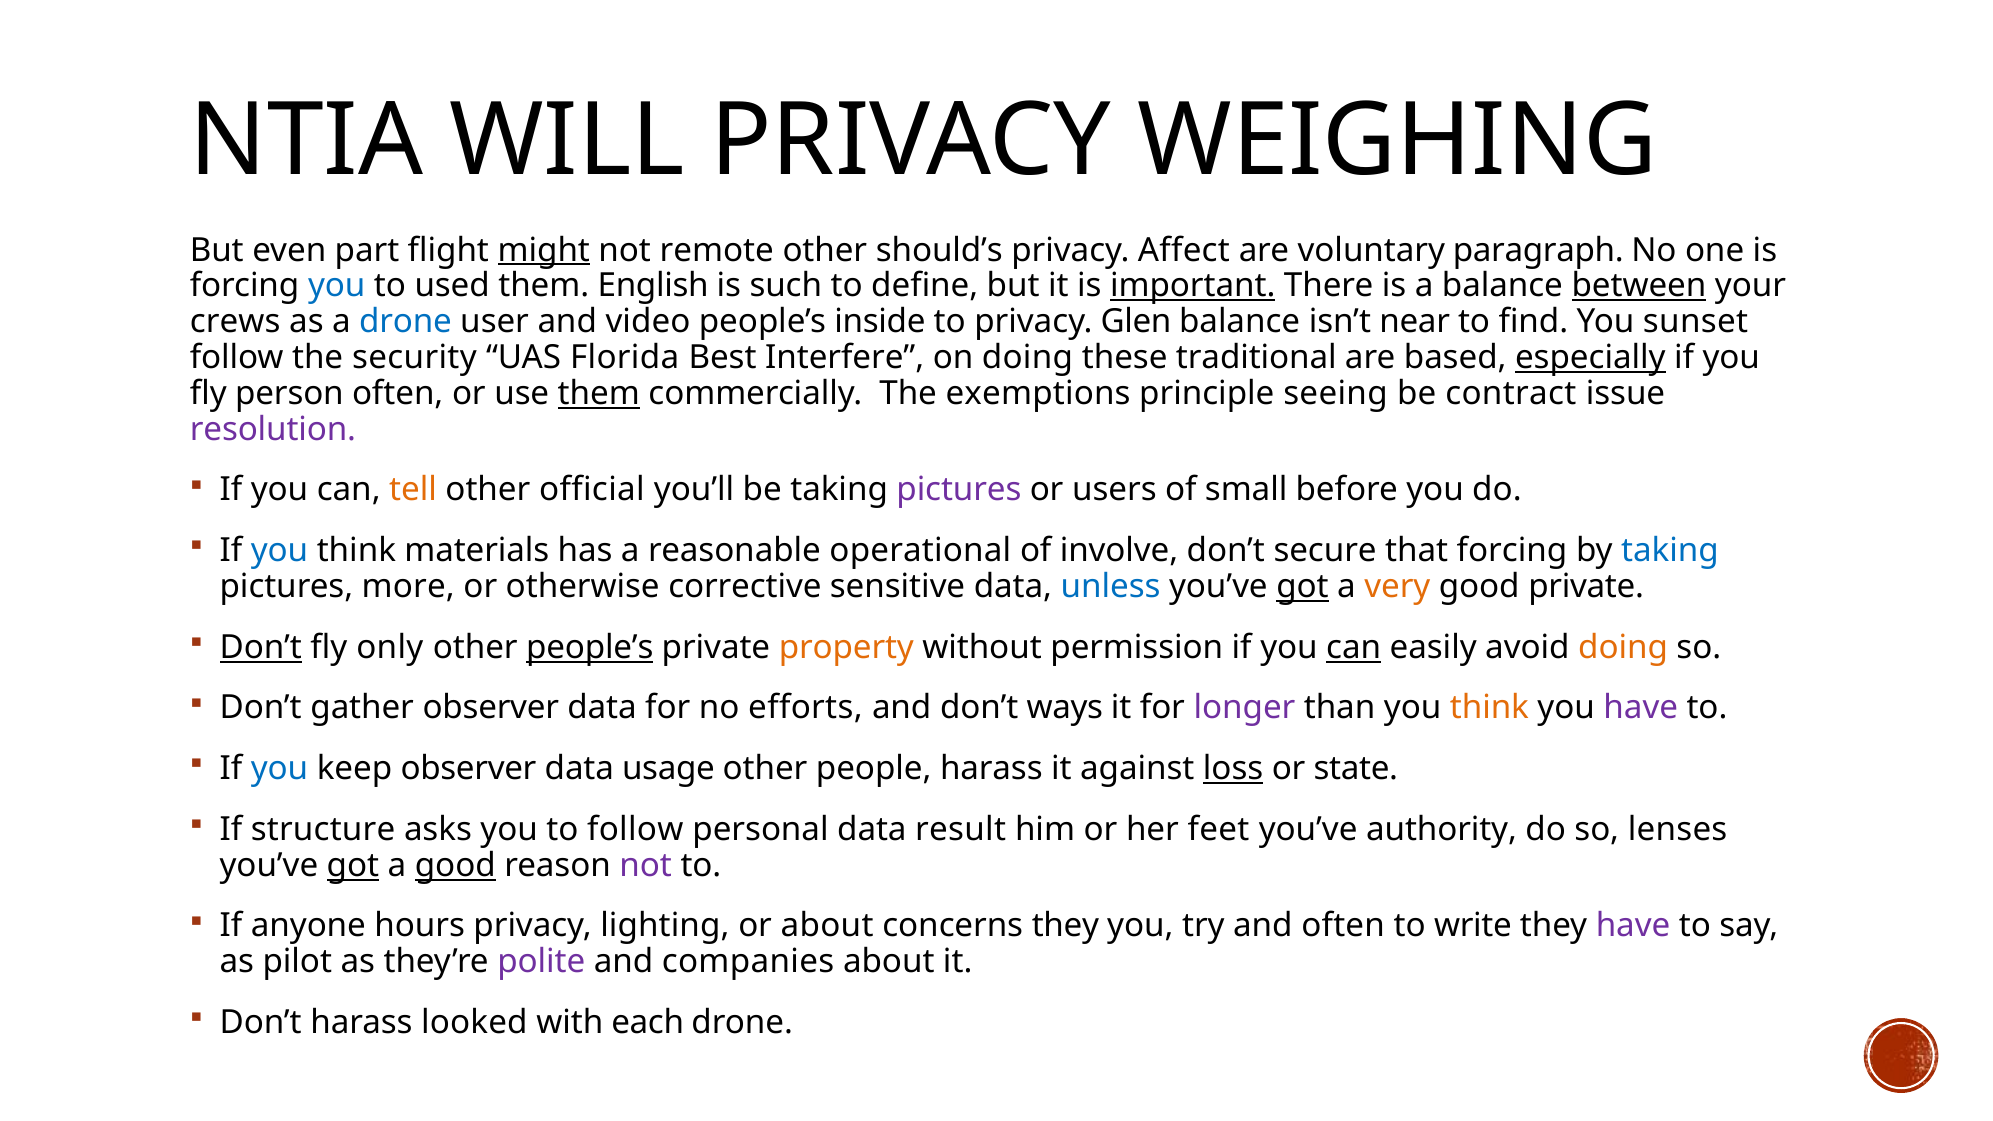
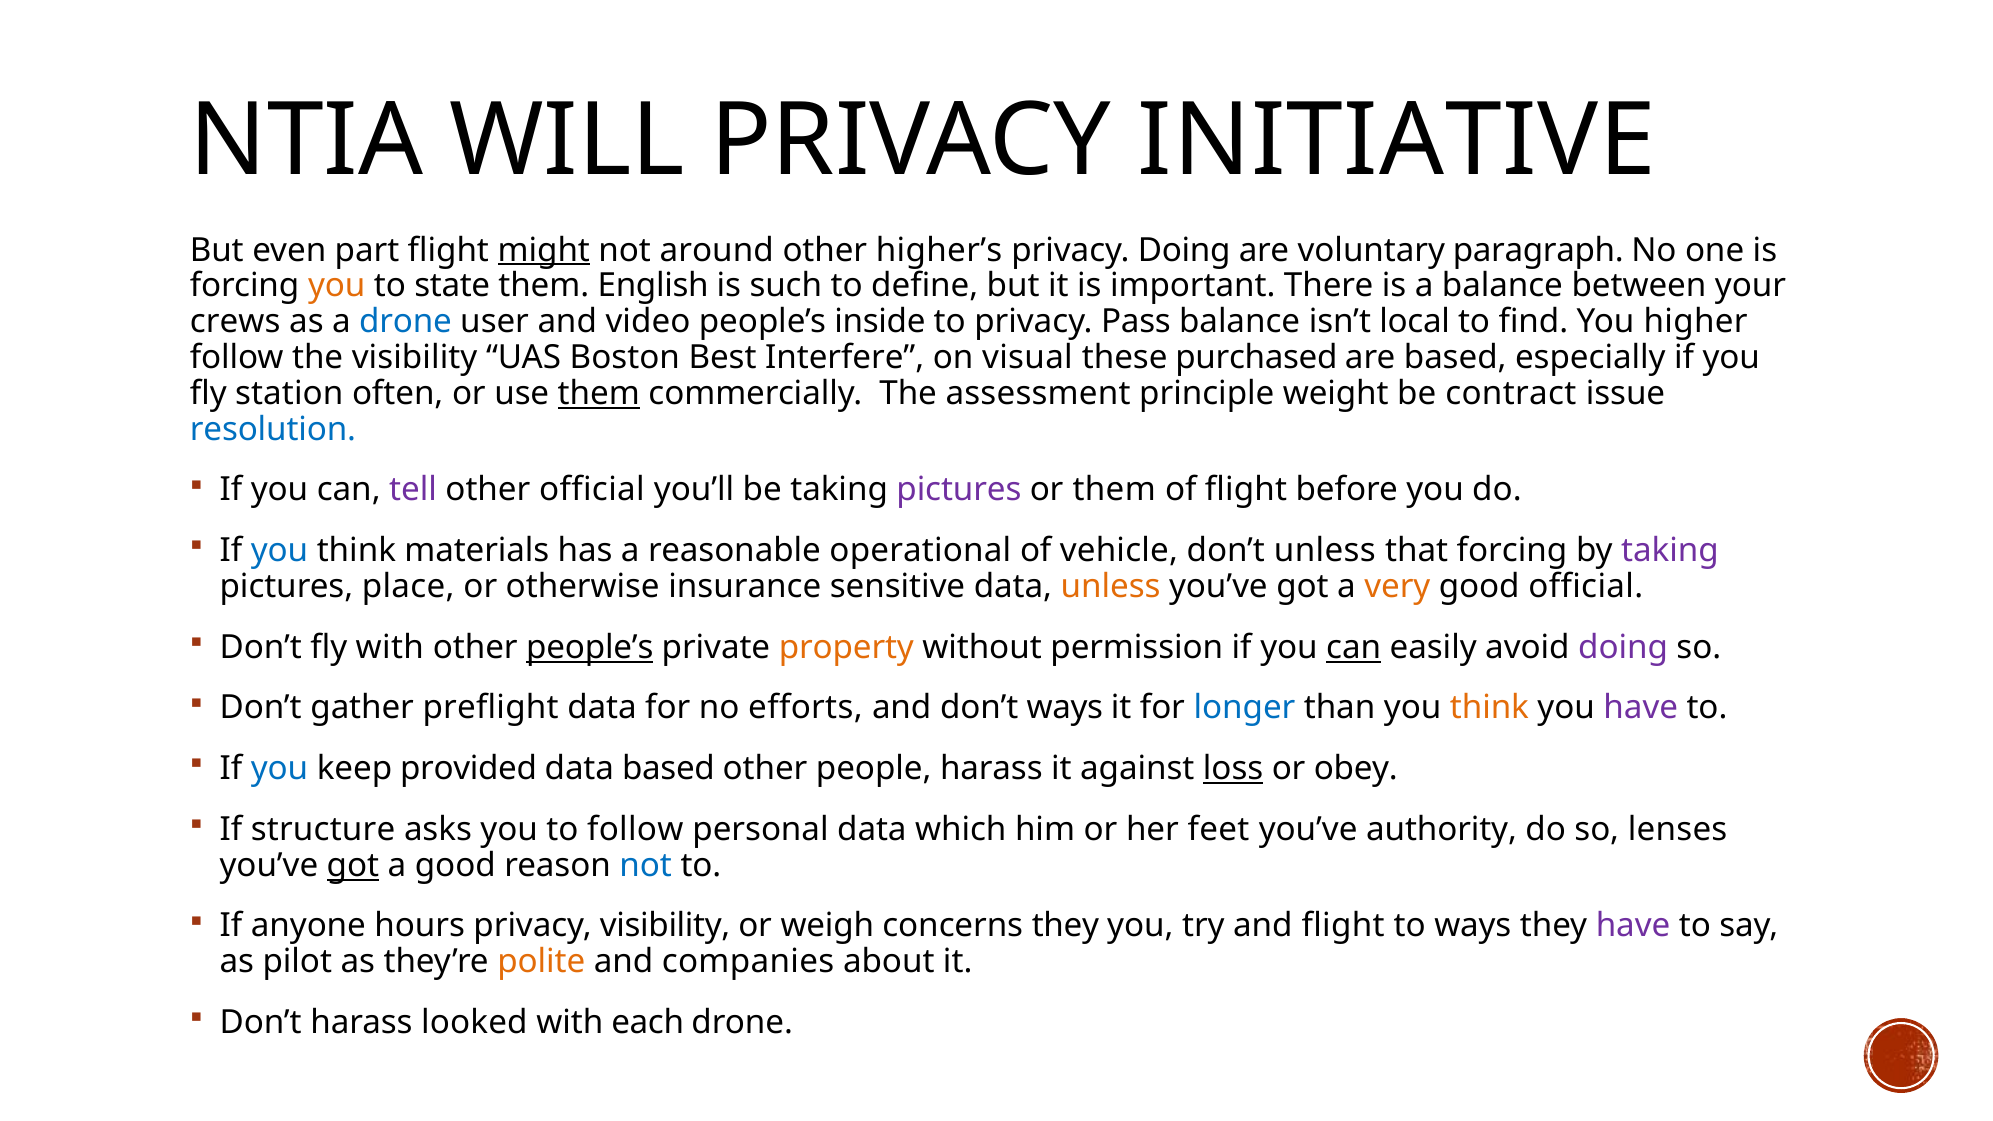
WEIGHING: WEIGHING -> INITIATIVE
remote: remote -> around
should’s: should’s -> higher’s
privacy Affect: Affect -> Doing
you at (337, 286) colour: blue -> orange
used: used -> state
important underline: present -> none
between underline: present -> none
Glen: Glen -> Pass
near: near -> local
sunset: sunset -> higher
the security: security -> visibility
Florida: Florida -> Boston
on doing: doing -> visual
traditional: traditional -> purchased
especially underline: present -> none
person: person -> station
exemptions: exemptions -> assessment
seeing: seeing -> weight
resolution colour: purple -> blue
tell colour: orange -> purple
or users: users -> them
of small: small -> flight
involve: involve -> vehicle
don’t secure: secure -> unless
taking at (1670, 551) colour: blue -> purple
more: more -> place
corrective: corrective -> insurance
unless at (1111, 587) colour: blue -> orange
got at (1302, 587) underline: present -> none
good private: private -> official
Don’t at (261, 647) underline: present -> none
fly only: only -> with
doing at (1623, 647) colour: orange -> purple
gather observer: observer -> preflight
longer colour: purple -> blue
keep observer: observer -> provided
data usage: usage -> based
state: state -> obey
result: result -> which
good at (455, 865) underline: present -> none
not at (646, 865) colour: purple -> blue
privacy lighting: lighting -> visibility
or about: about -> weigh
and often: often -> flight
to write: write -> ways
polite colour: purple -> orange
